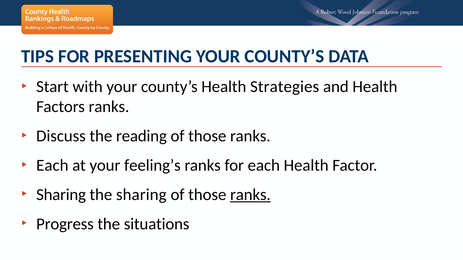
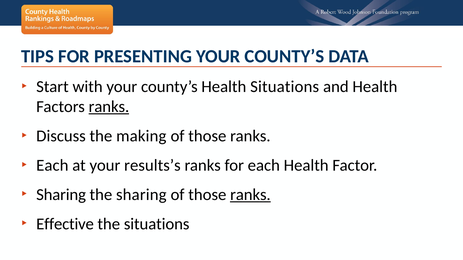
Health Strategies: Strategies -> Situations
ranks at (109, 107) underline: none -> present
reading: reading -> making
feeling’s: feeling’s -> results’s
Progress: Progress -> Effective
